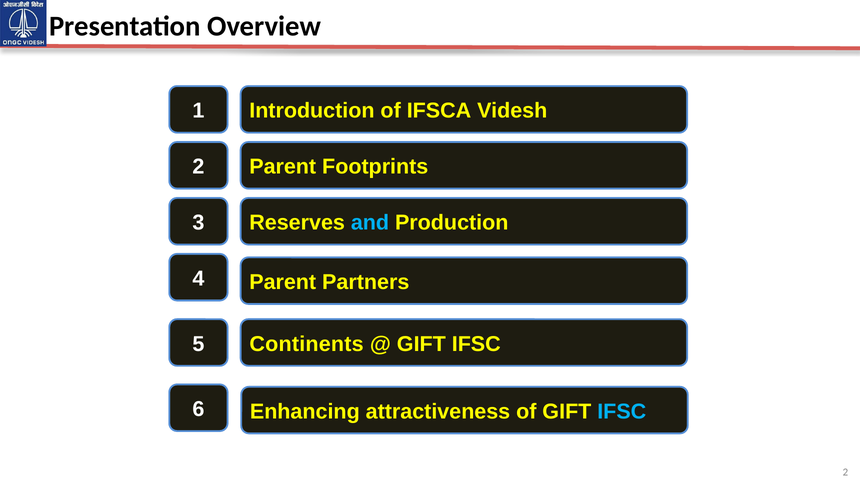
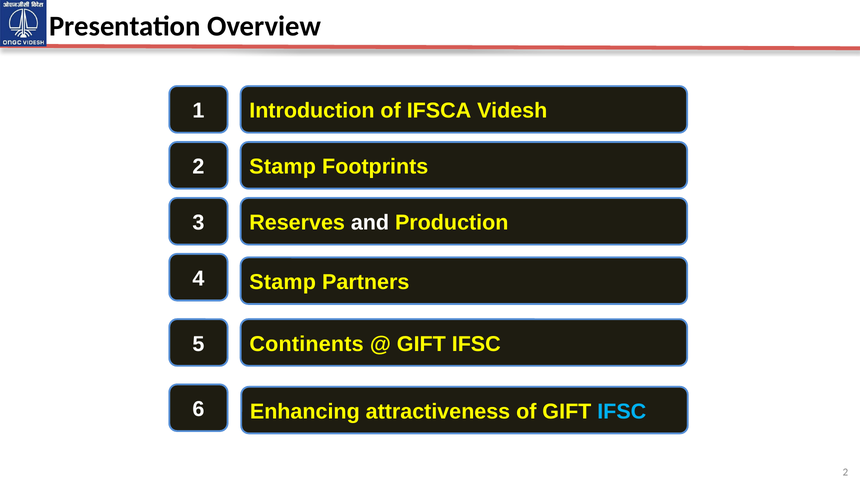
Parent at (283, 167): Parent -> Stamp
and colour: light blue -> white
Parent at (283, 282): Parent -> Stamp
